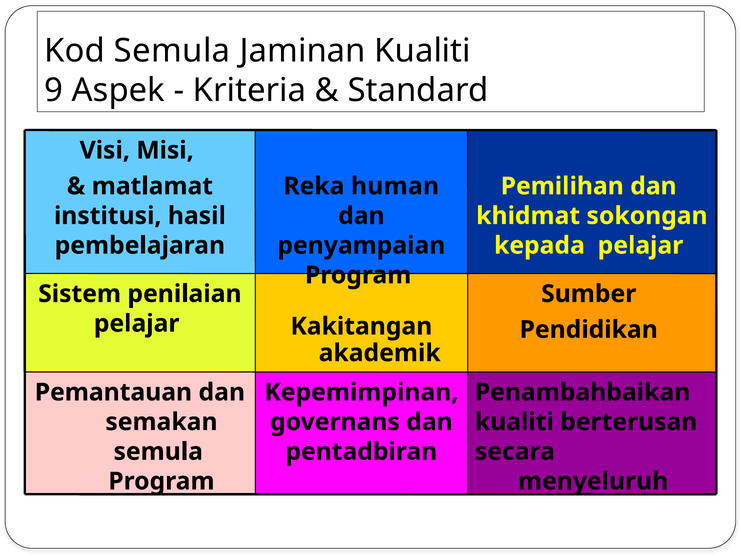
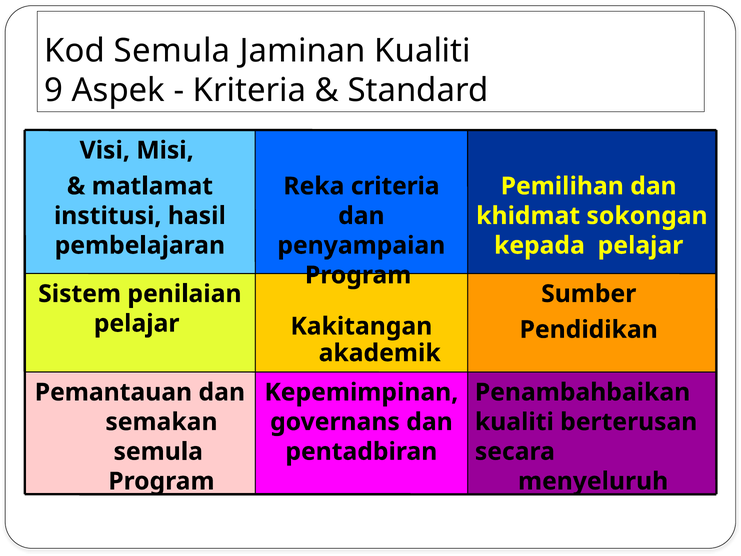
human: human -> criteria
